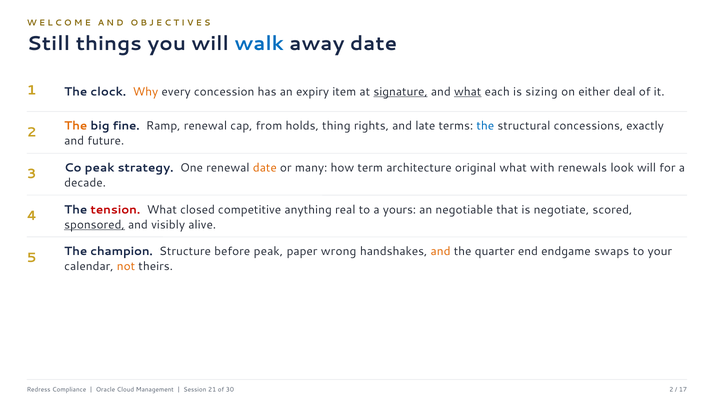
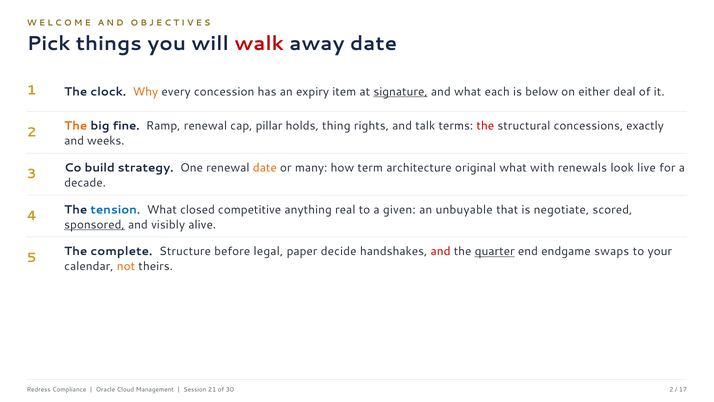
Still: Still -> Pick
walk colour: blue -> red
what at (468, 92) underline: present -> none
sizing: sizing -> below
from: from -> pillar
late: late -> talk
the at (485, 126) colour: blue -> red
future: future -> weeks
Co peak: peak -> build
look will: will -> live
tension colour: red -> blue
yours: yours -> given
negotiable: negotiable -> unbuyable
champion: champion -> complete
before peak: peak -> legal
wrong: wrong -> decide
and at (441, 251) colour: orange -> red
quarter underline: none -> present
